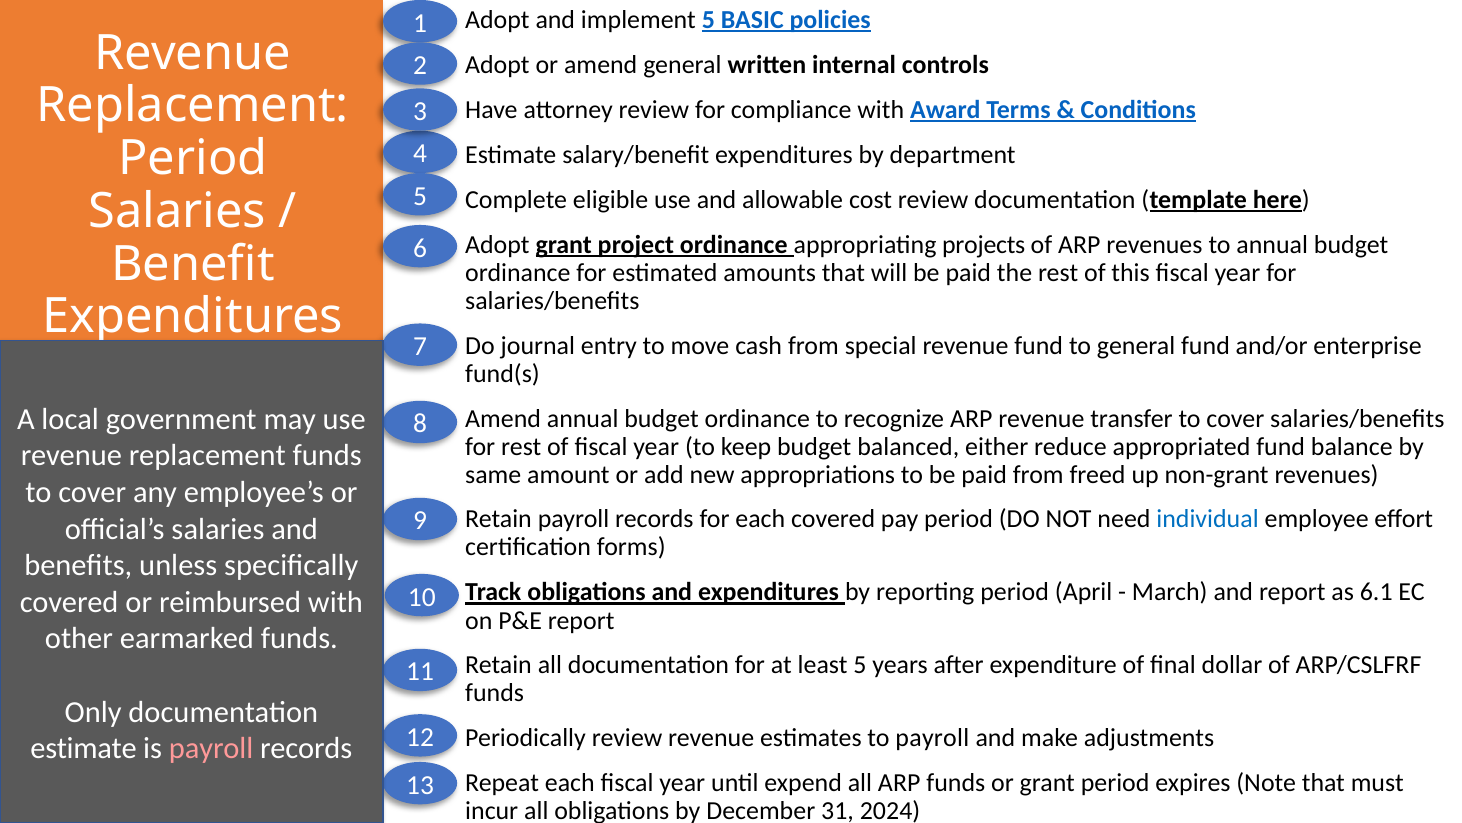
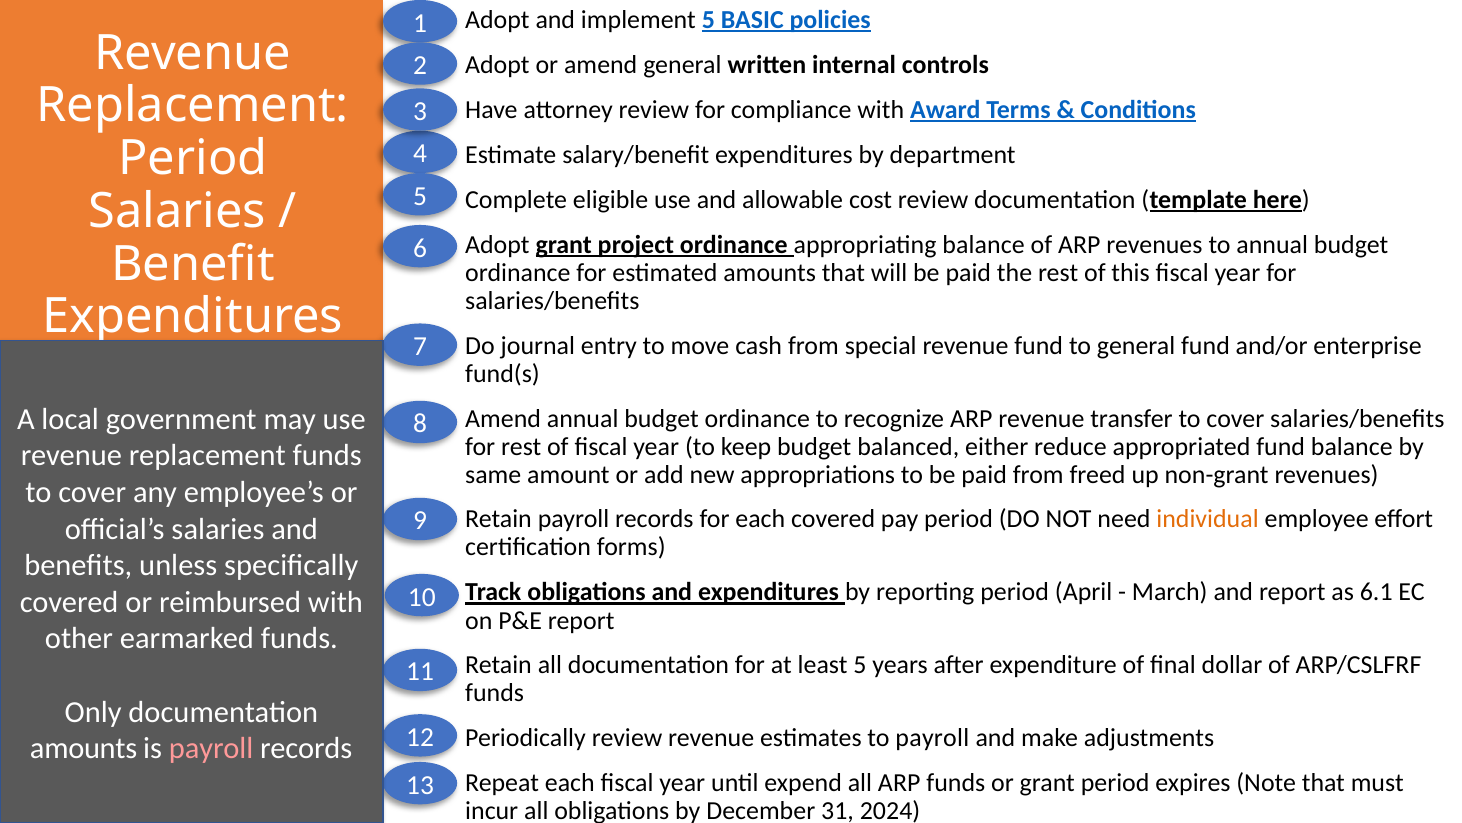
appropriating projects: projects -> balance
individual colour: blue -> orange
estimate at (84, 748): estimate -> amounts
